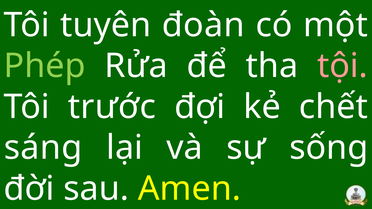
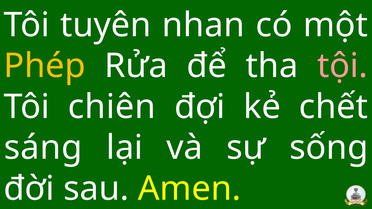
đoàn: đoàn -> nhan
Phép colour: light green -> yellow
trước: trước -> chiên
